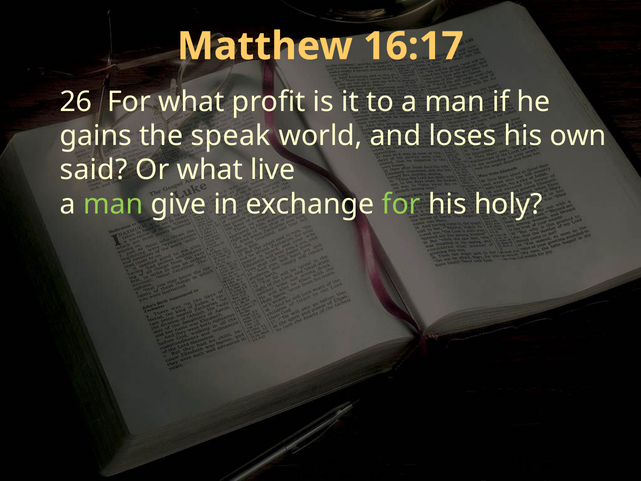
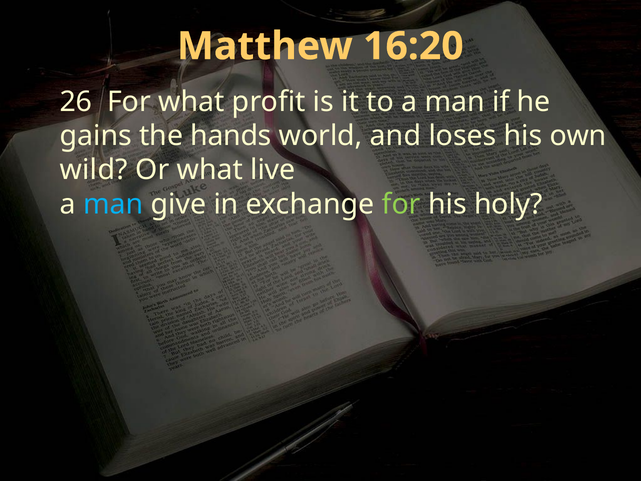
16:17: 16:17 -> 16:20
speak: speak -> hands
said: said -> wild
man at (113, 204) colour: light green -> light blue
